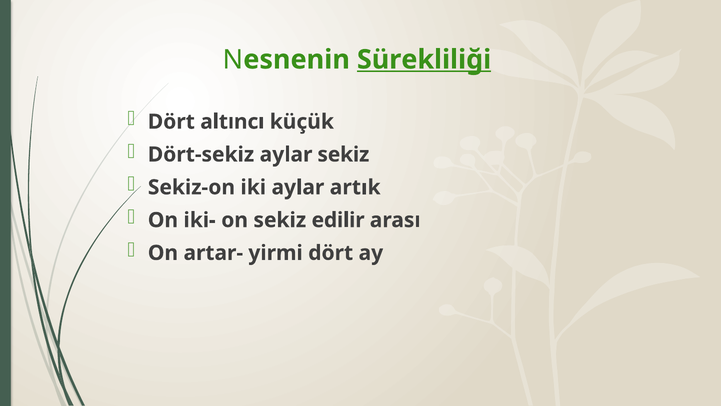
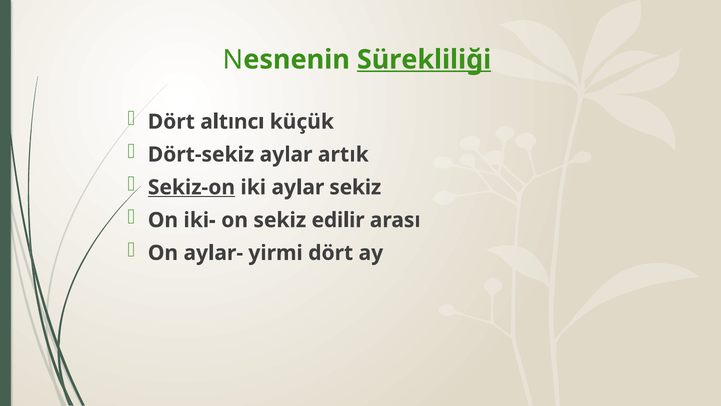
aylar sekiz: sekiz -> artık
Sekiz-on underline: none -> present
aylar artık: artık -> sekiz
artar-: artar- -> aylar-
